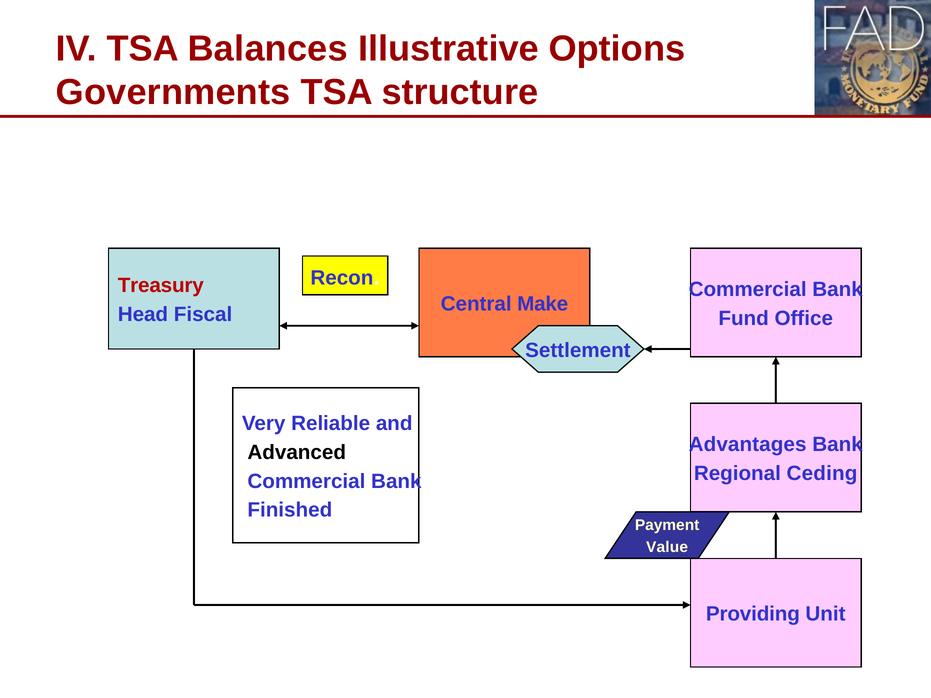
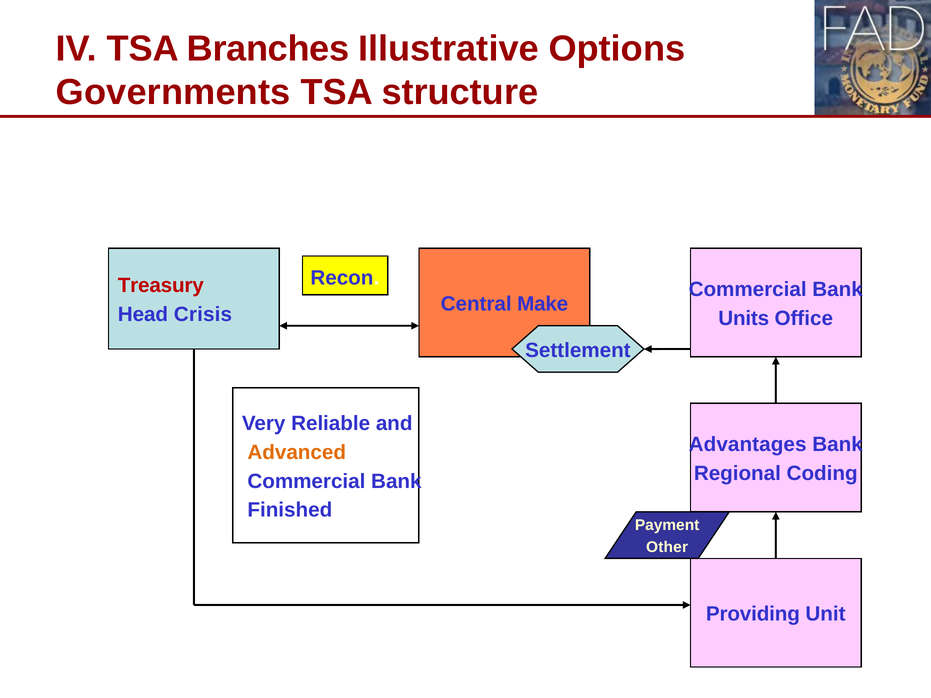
Balances: Balances -> Branches
Fiscal: Fiscal -> Crisis
Fund: Fund -> Units
Advanced colour: black -> orange
Ceding: Ceding -> Coding
Value: Value -> Other
